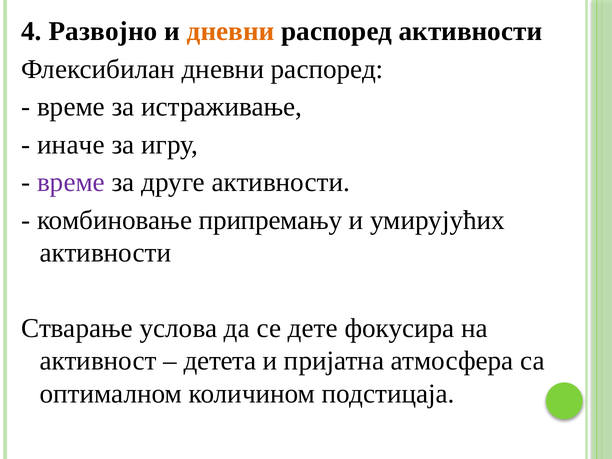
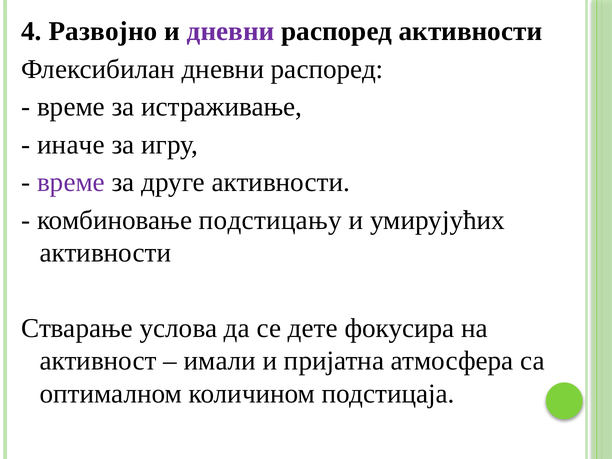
дневни at (231, 31) colour: orange -> purple
припремању: припремању -> подстицању
детета: детета -> имали
